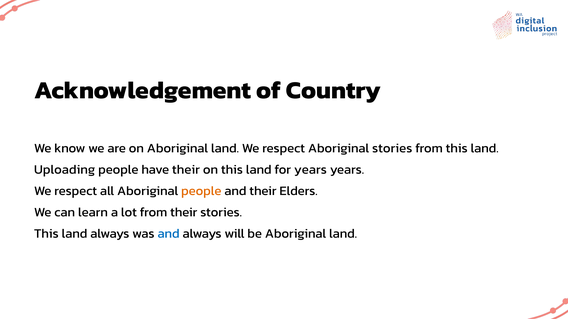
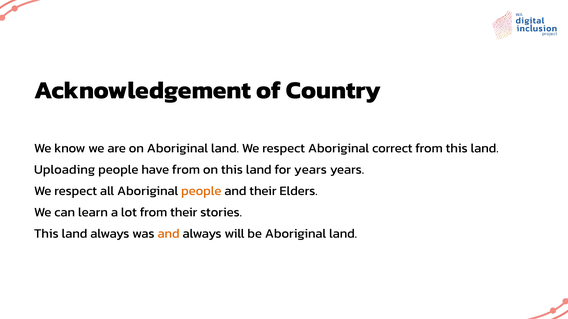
Aboriginal stories: stories -> correct
have their: their -> from
and at (169, 234) colour: blue -> orange
